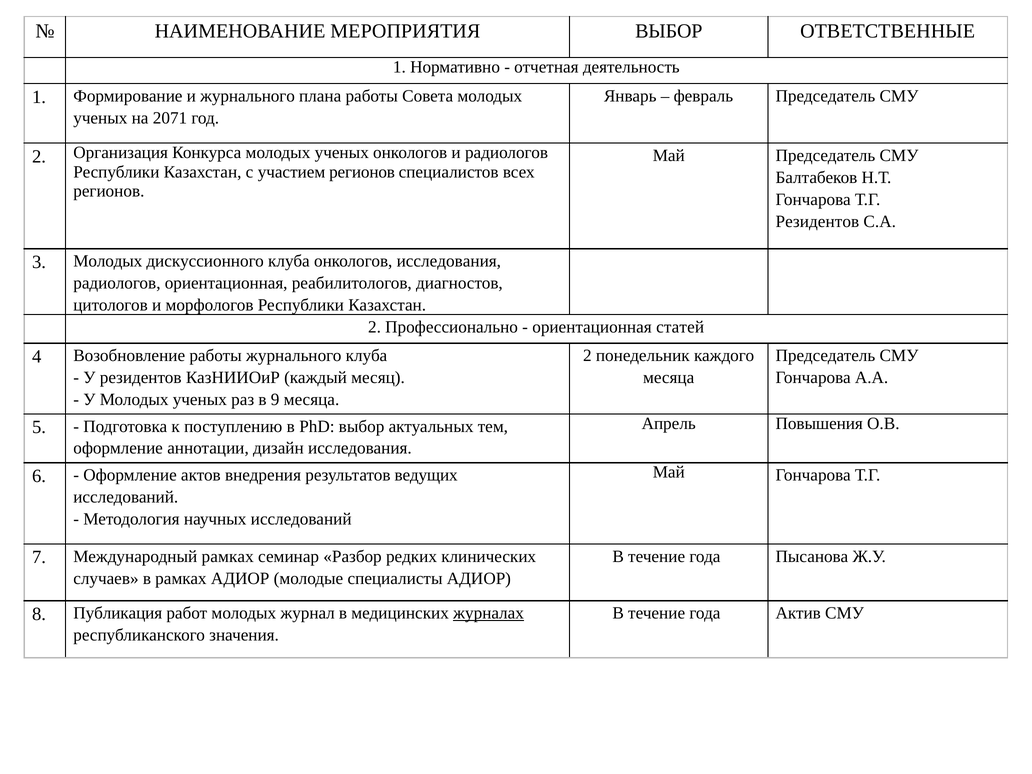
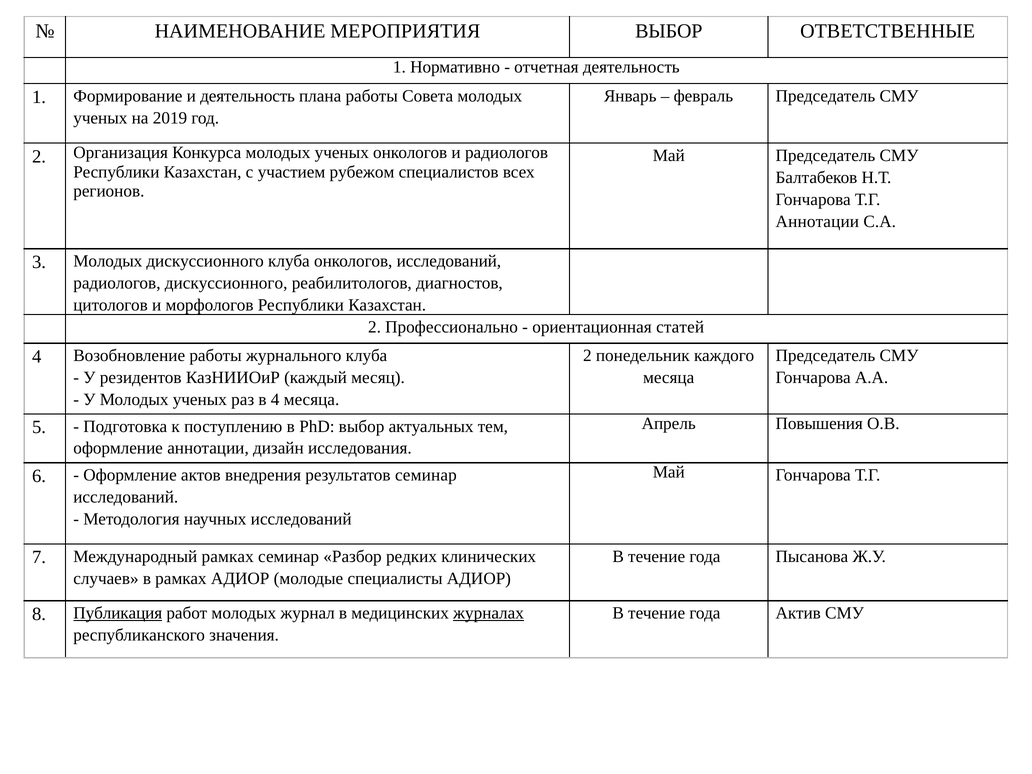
и журнального: журнального -> деятельность
2071: 2071 -> 2019
участием регионов: регионов -> рубежом
Резидентов at (817, 221): Резидентов -> Аннотации
онкологов исследования: исследования -> исследований
радиологов ориентационная: ориентационная -> дискуссионного
в 9: 9 -> 4
результатов ведущих: ведущих -> семинар
Публикация underline: none -> present
